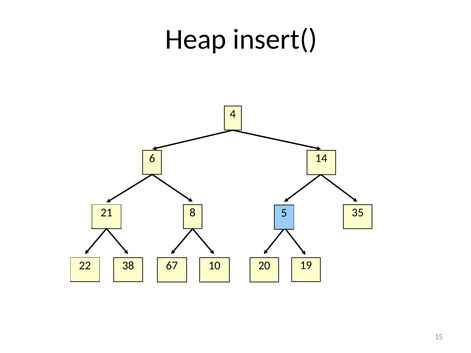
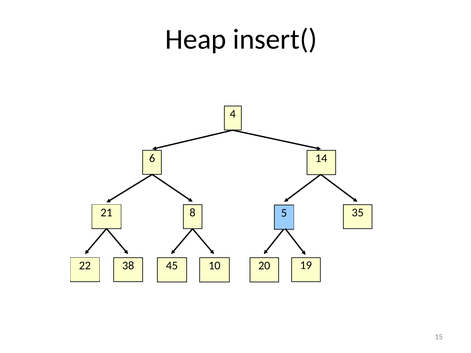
67: 67 -> 45
